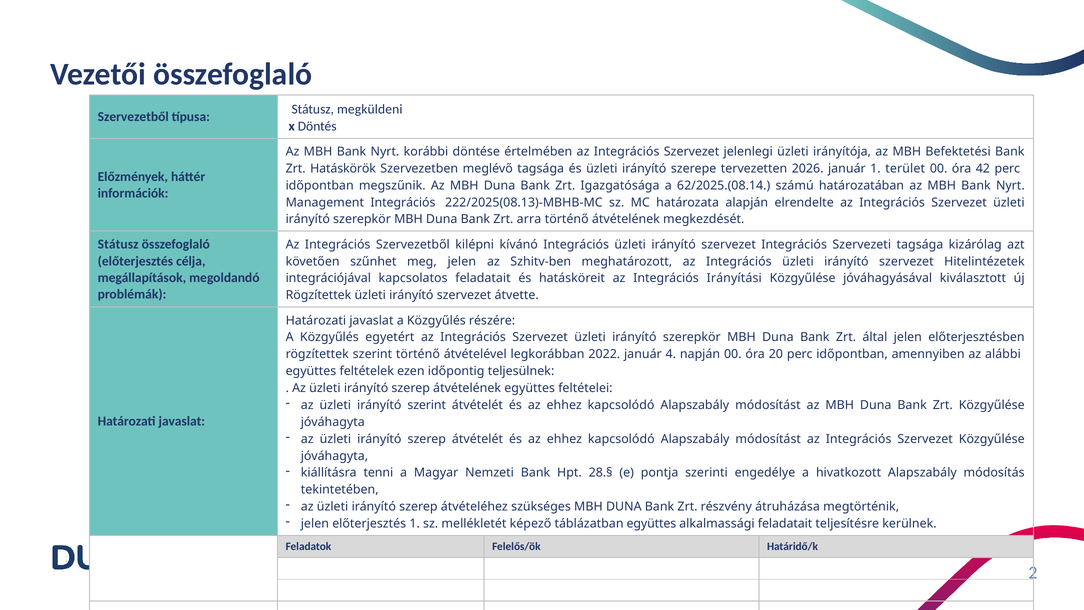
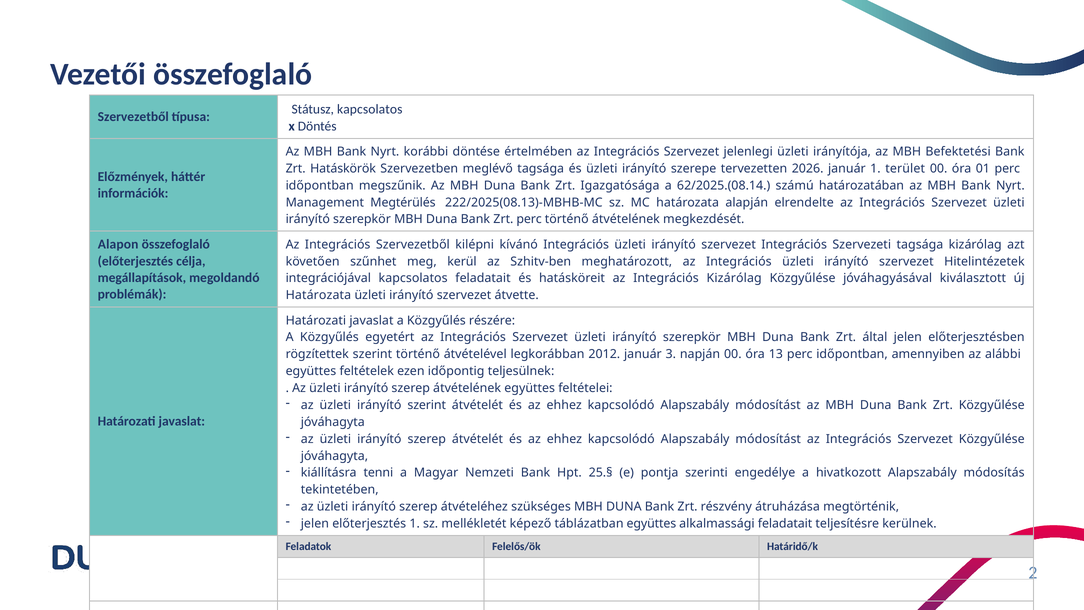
Státusz megküldeni: megküldeni -> kapcsolatos
42: 42 -> 01
Management Integrációs: Integrációs -> Megtérülés
Zrt arra: arra -> perc
Státusz at (118, 244): Státusz -> Alapon
meg jelen: jelen -> kerül
Integrációs Irányítási: Irányítási -> Kizárólag
Rögzítettek at (318, 295): Rögzítettek -> Határozata
2022: 2022 -> 2012
4: 4 -> 3
20: 20 -> 13
28.§: 28.§ -> 25.§
